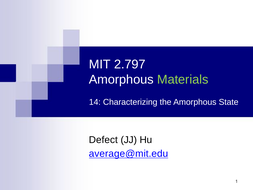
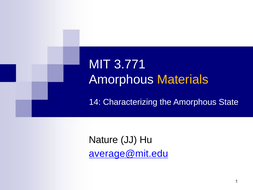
2.797: 2.797 -> 3.771
Materials colour: light green -> yellow
Defect: Defect -> Nature
